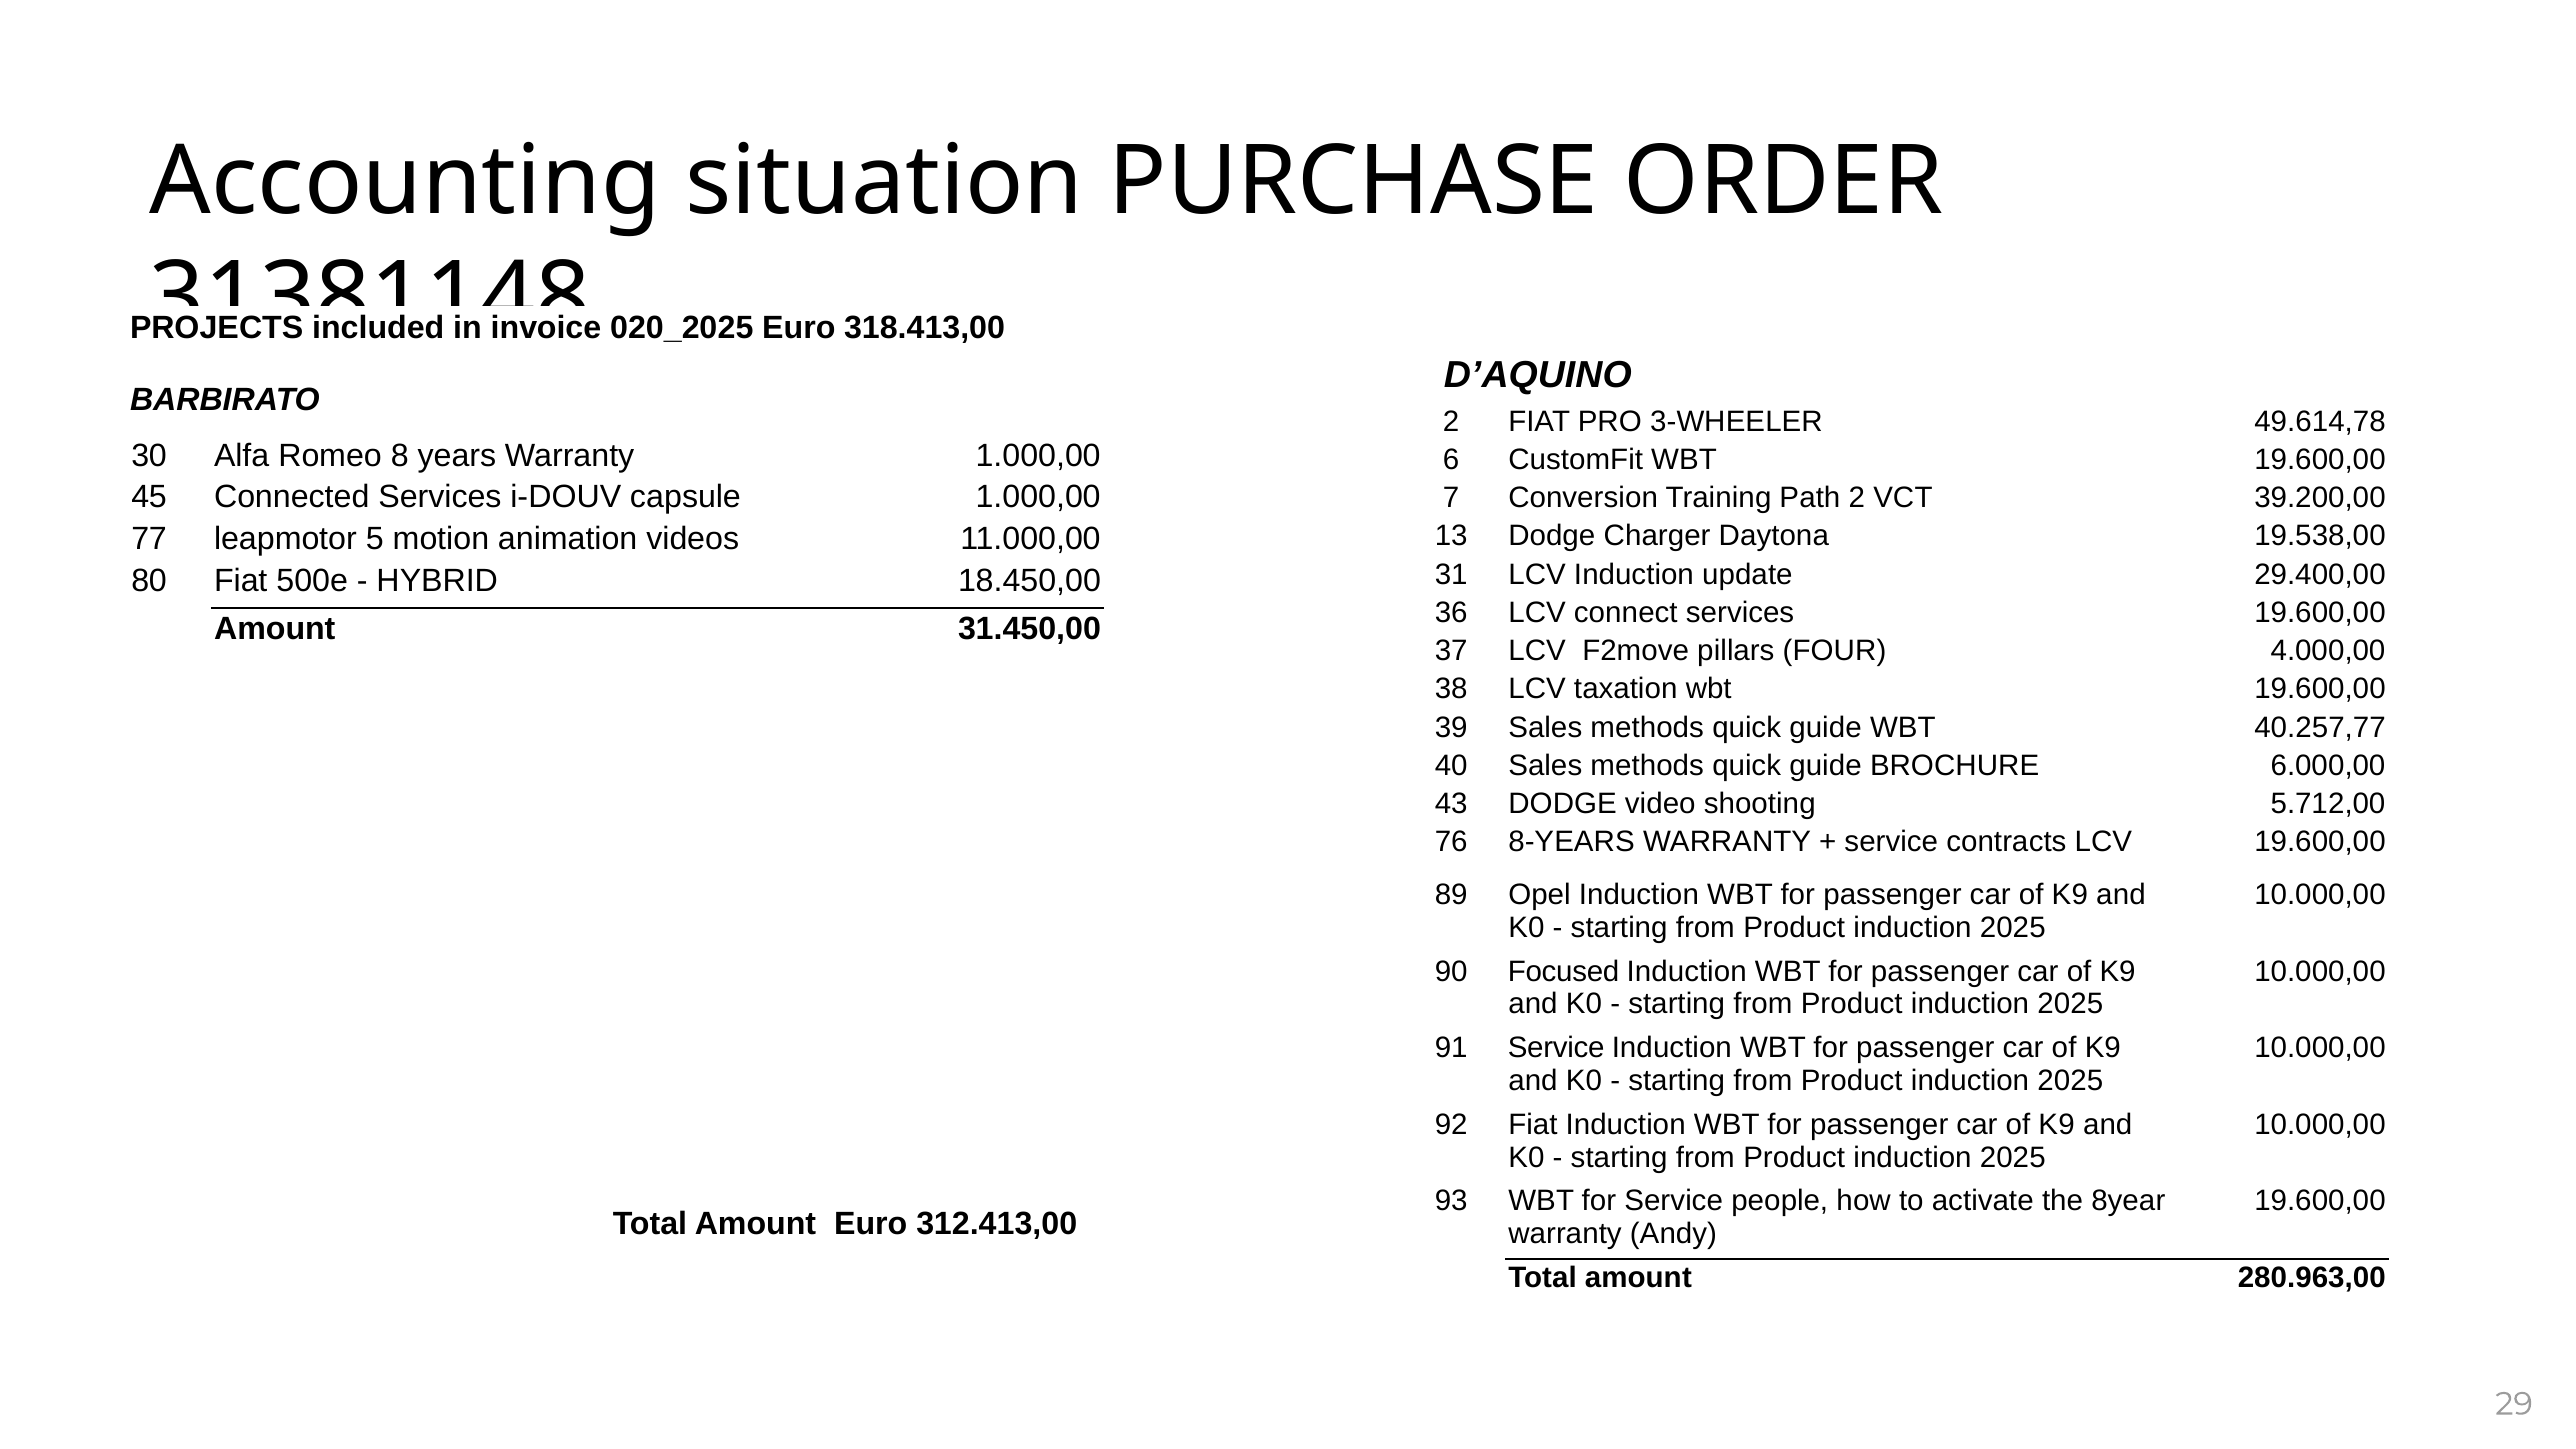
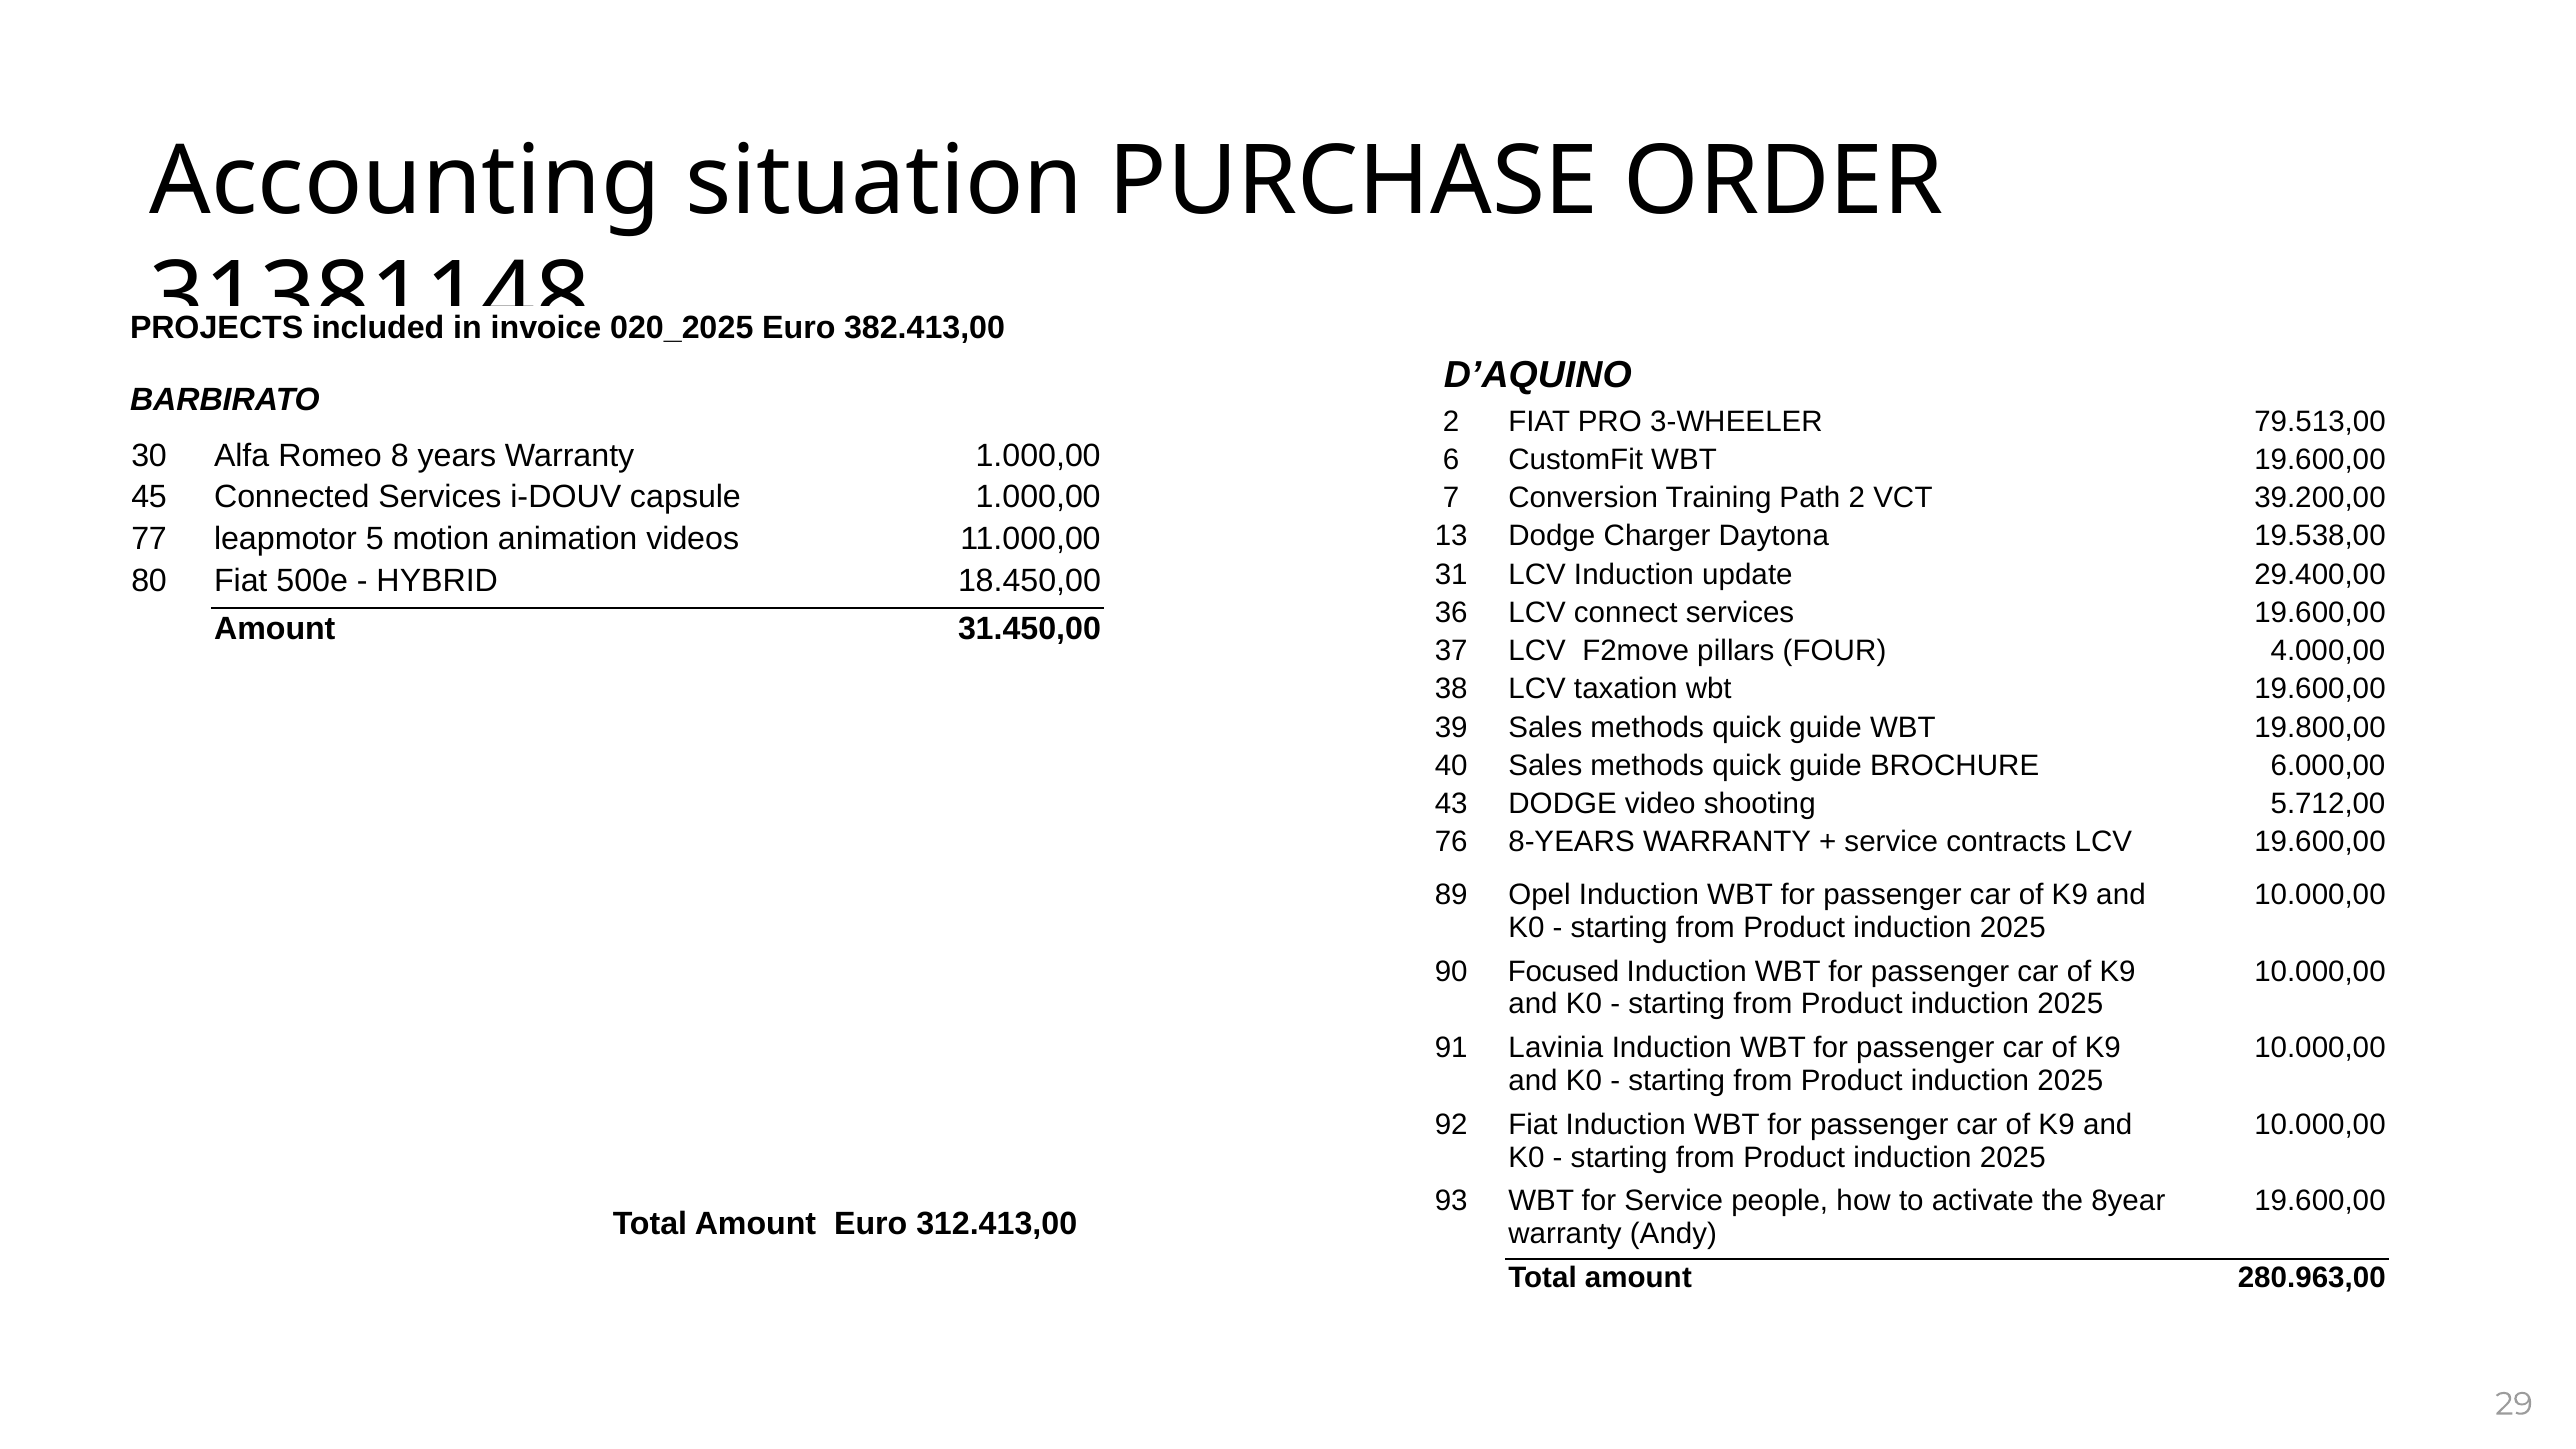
318.413,00: 318.413,00 -> 382.413,00
49.614,78: 49.614,78 -> 79.513,00
40.257,77: 40.257,77 -> 19.800,00
91 Service: Service -> Lavinia
